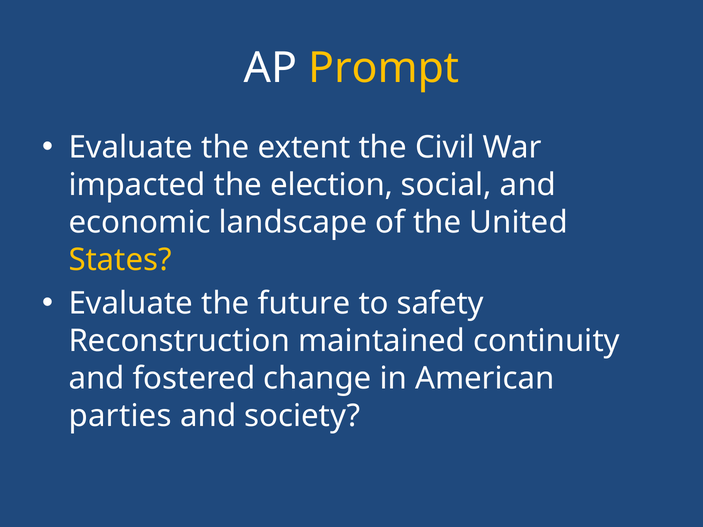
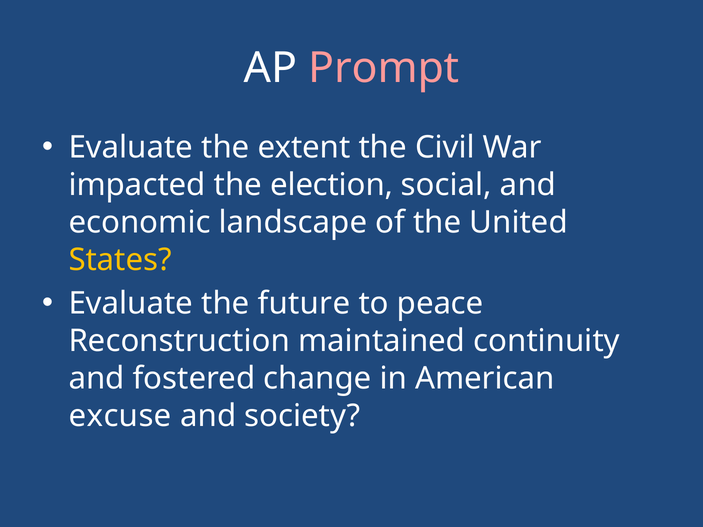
Prompt colour: yellow -> pink
safety: safety -> peace
parties: parties -> excuse
